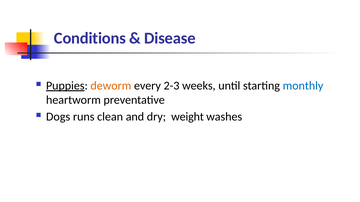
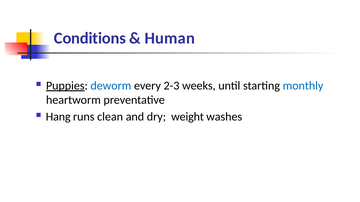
Disease: Disease -> Human
deworm colour: orange -> blue
Dogs: Dogs -> Hang
